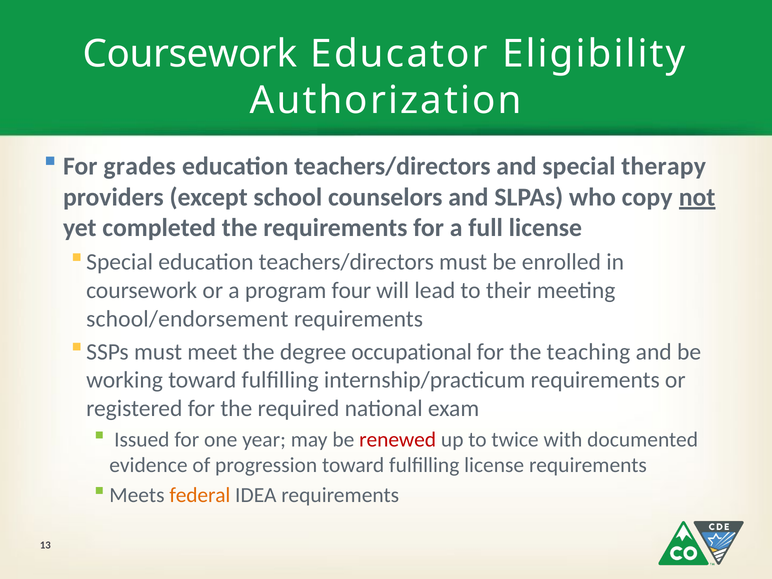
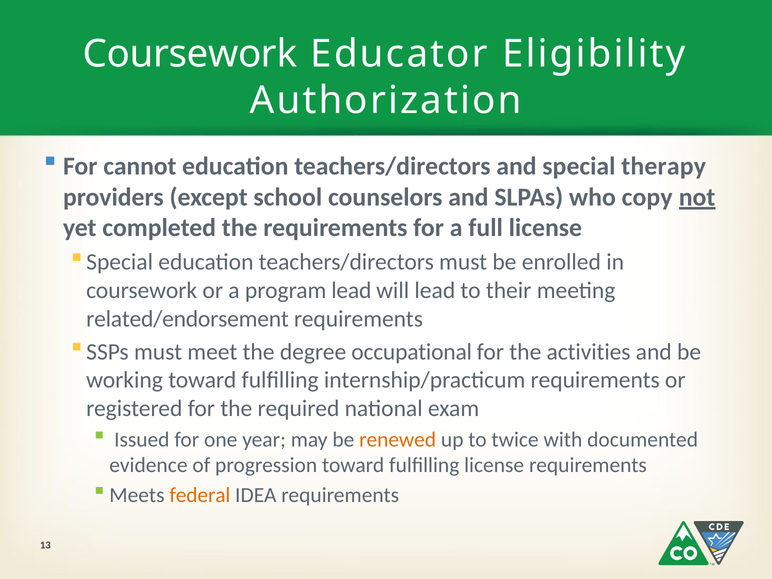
grades: grades -> cannot
program four: four -> lead
school/endorsement: school/endorsement -> related/endorsement
teaching: teaching -> activities
renewed colour: red -> orange
